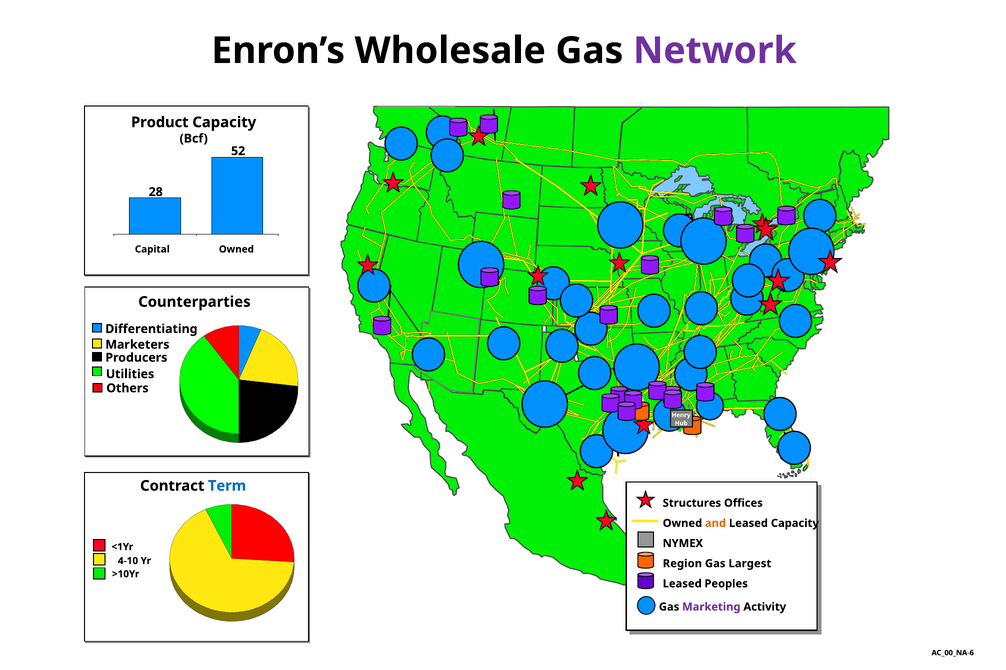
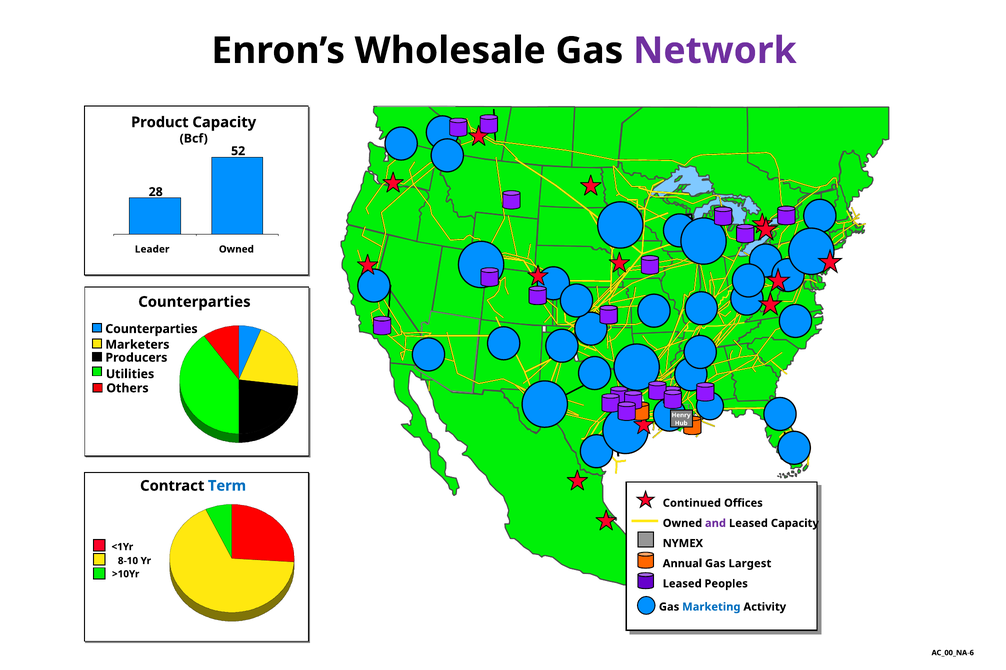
Capital: Capital -> Leader
Differentiating at (151, 329): Differentiating -> Counterparties
Structures: Structures -> Continued
and colour: orange -> purple
4-10: 4-10 -> 8-10
Region: Region -> Annual
Marketing colour: purple -> blue
